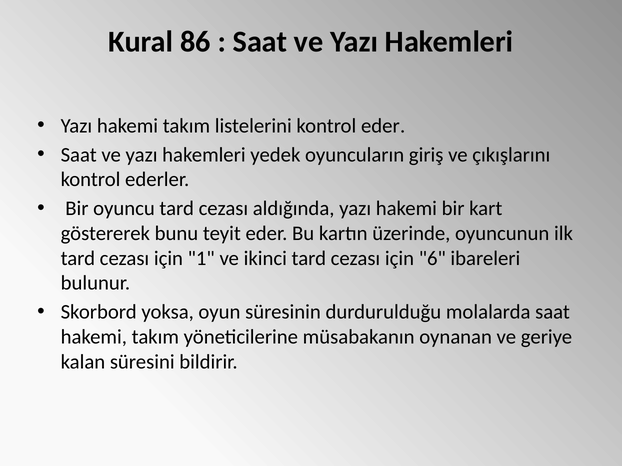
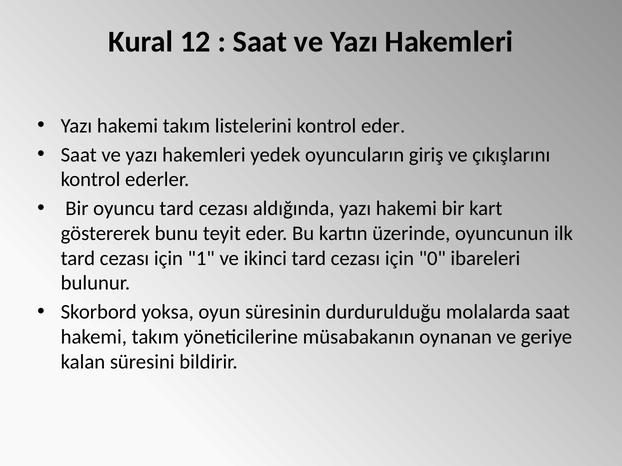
86: 86 -> 12
6: 6 -> 0
